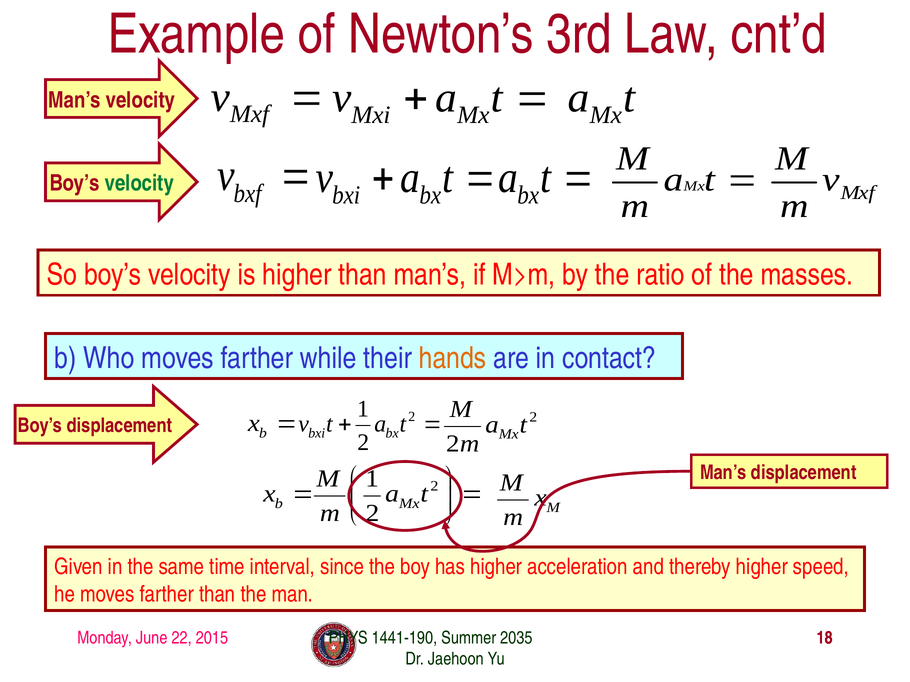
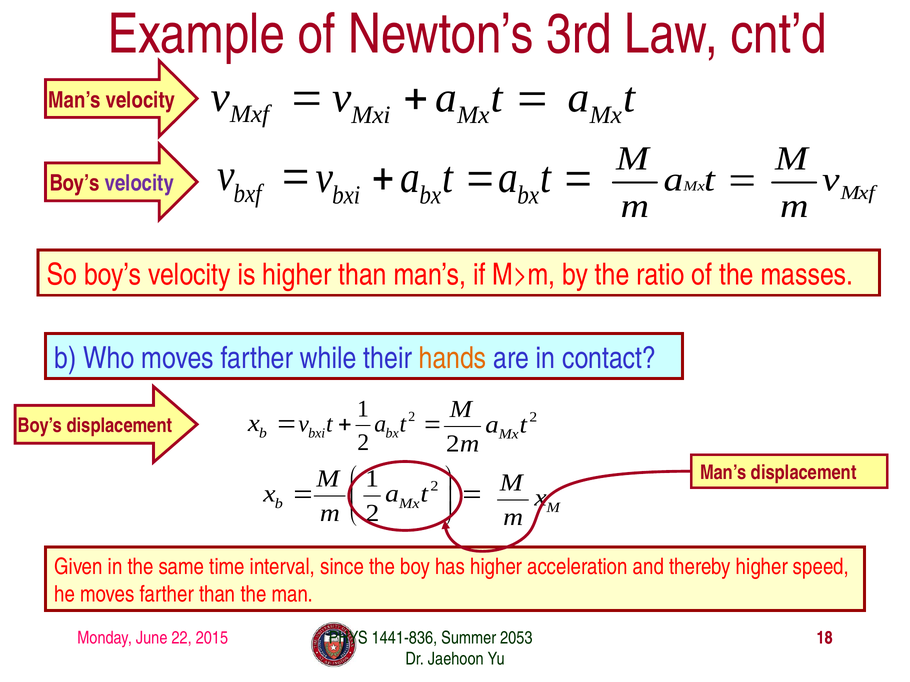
velocity at (139, 184) colour: green -> purple
1441-190: 1441-190 -> 1441-836
2035: 2035 -> 2053
